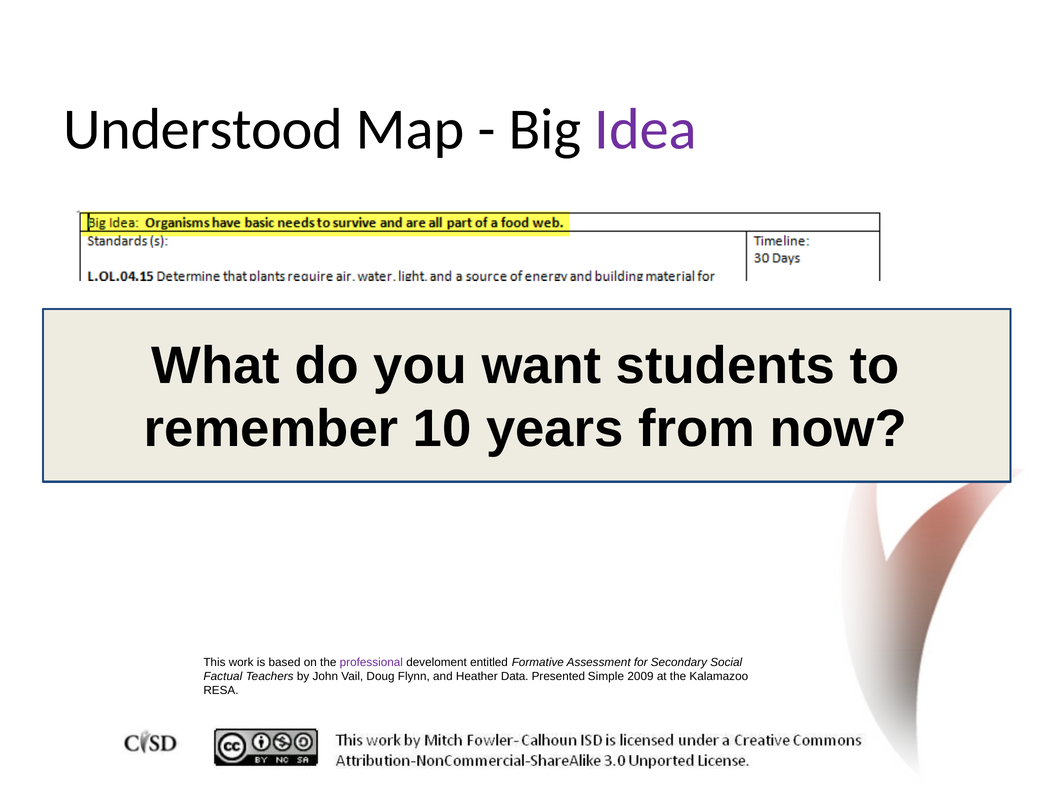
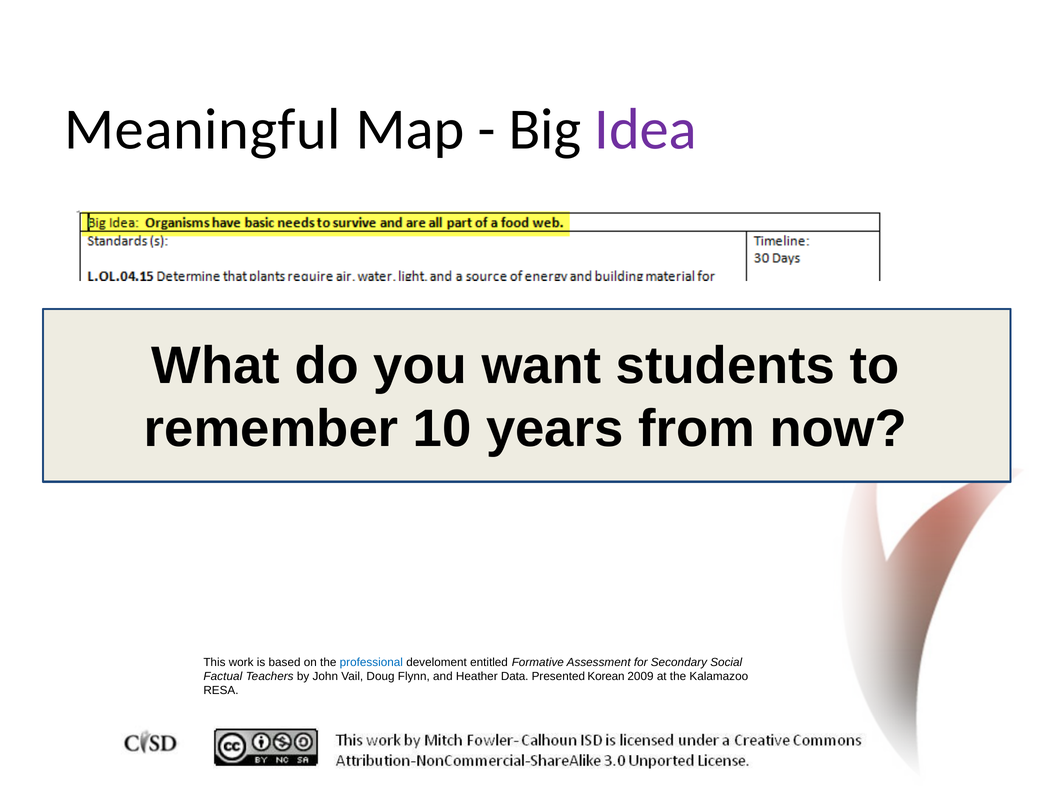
Understood: Understood -> Meaningful
professional colour: purple -> blue
Simple: Simple -> Korean
